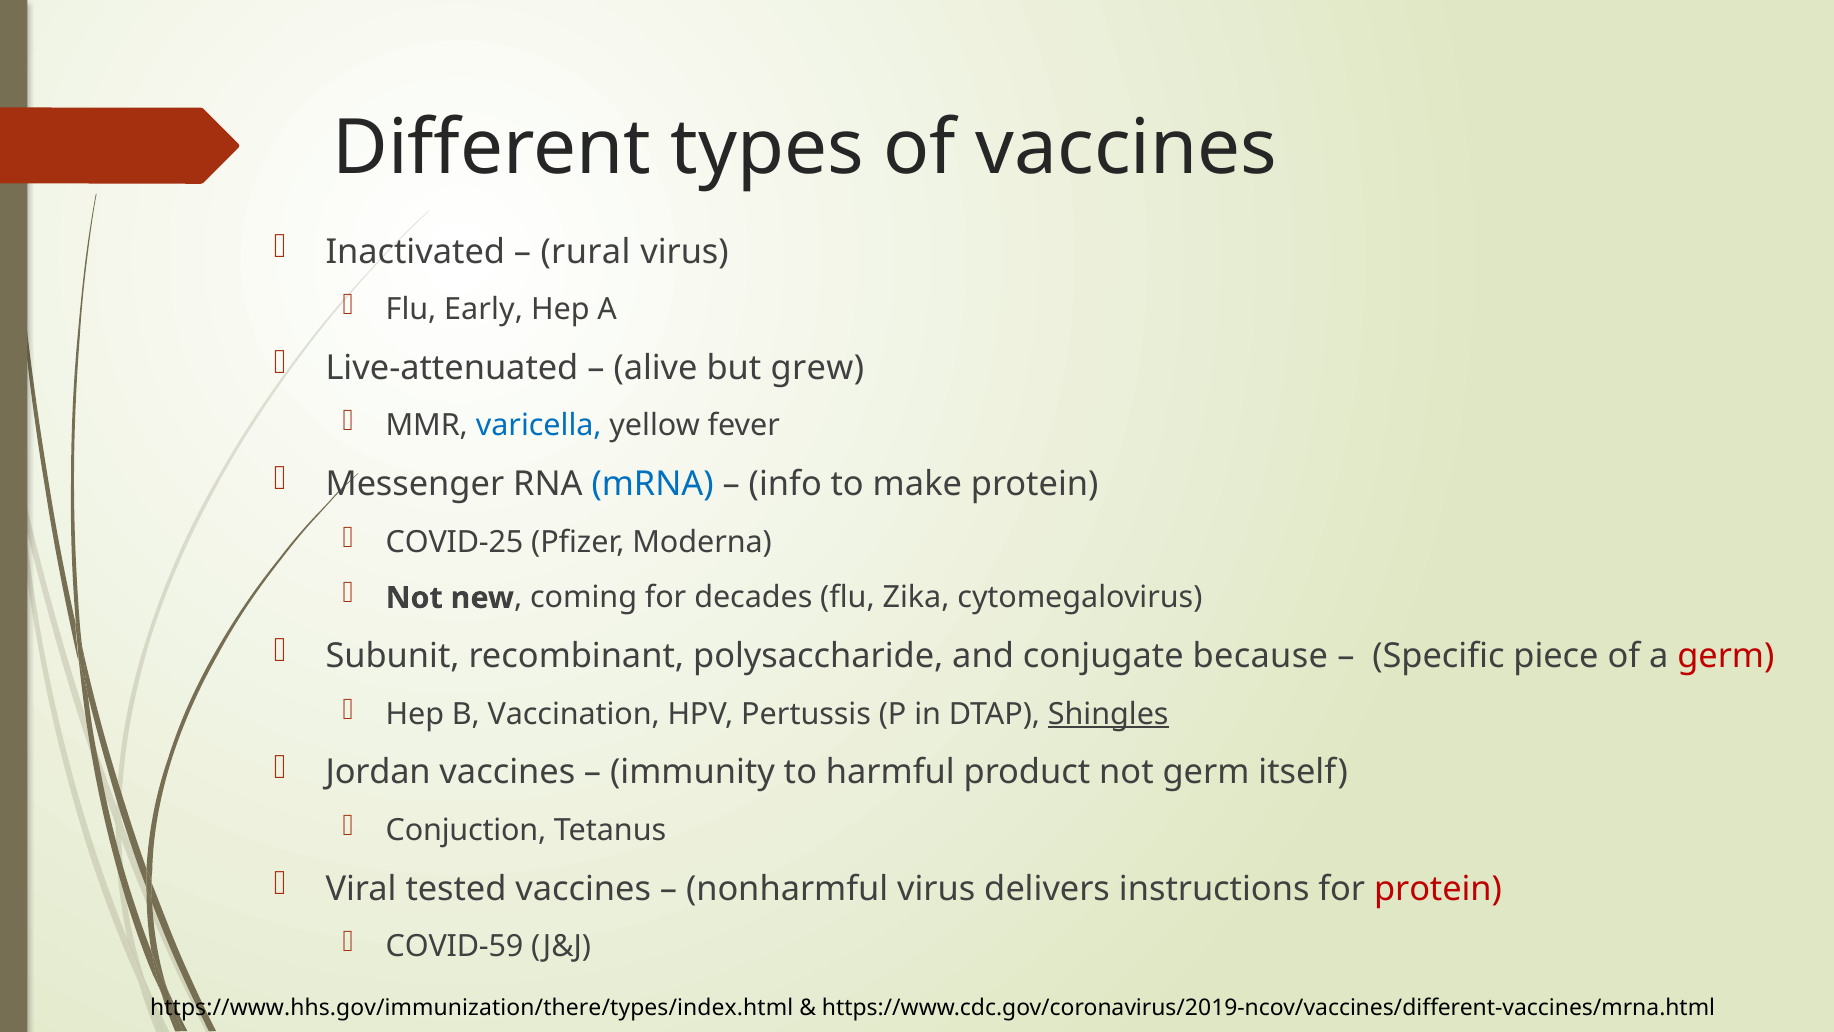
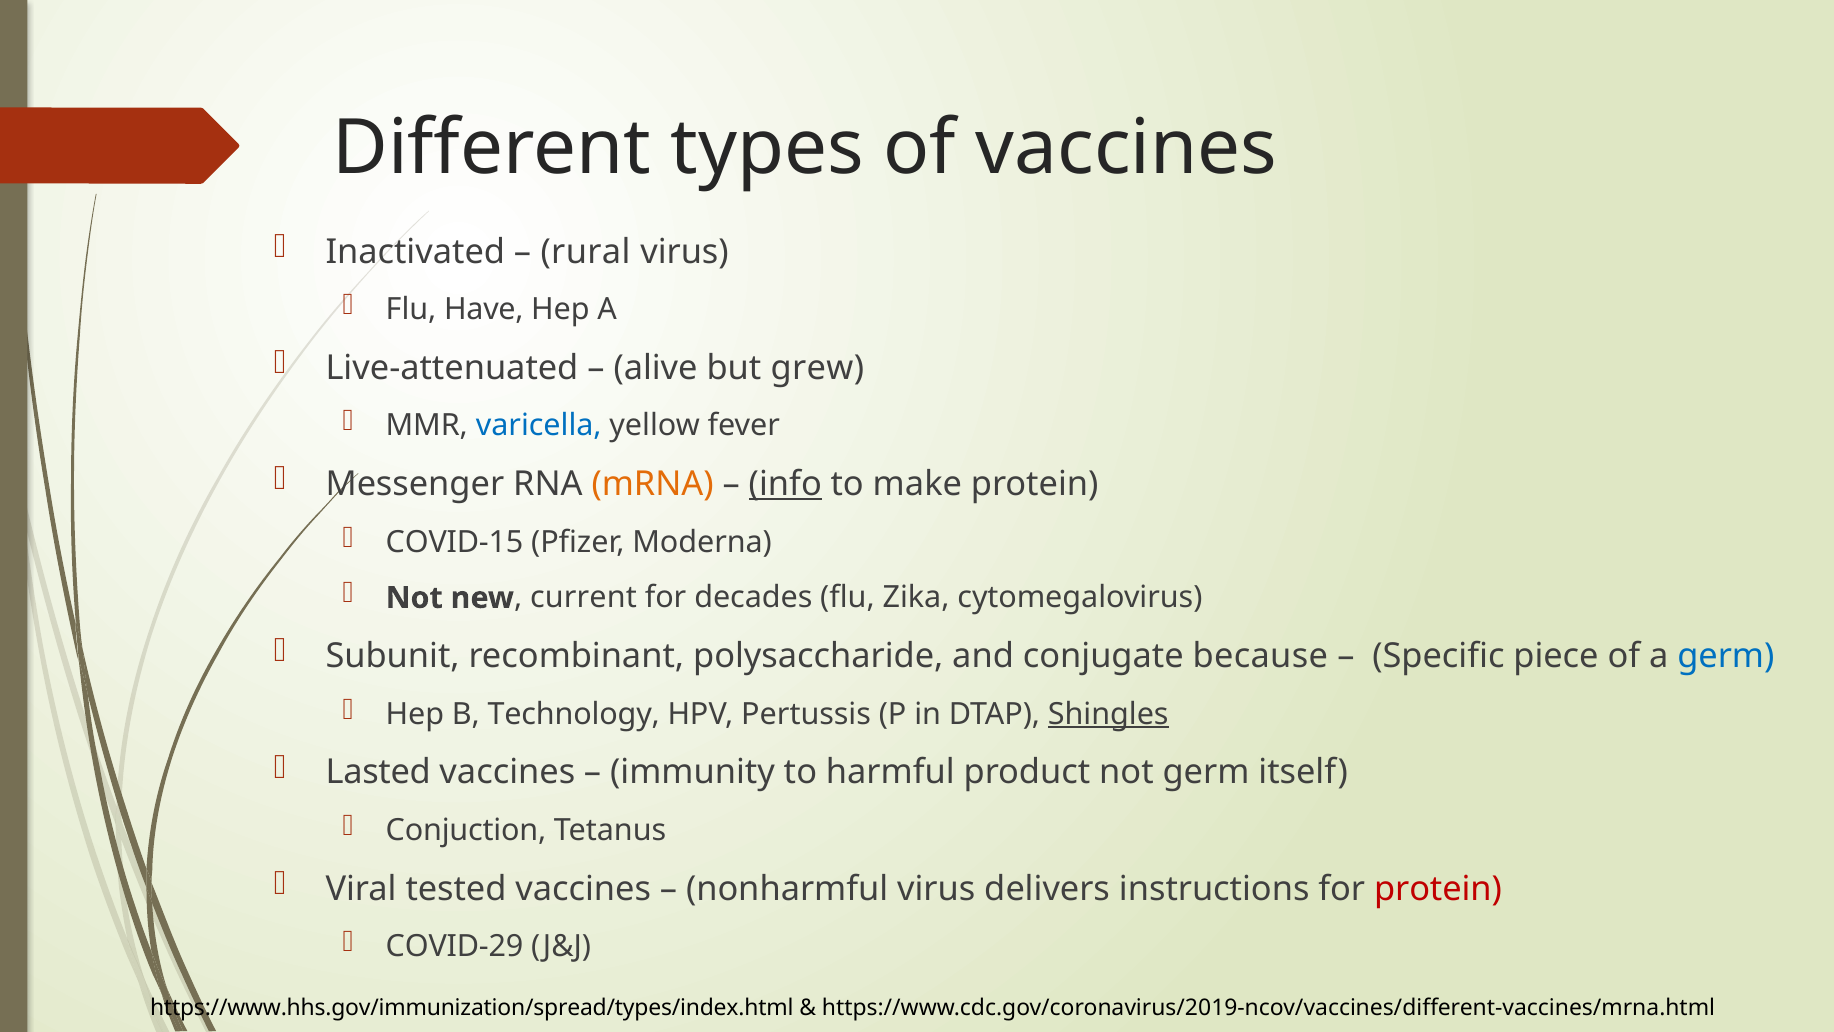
Early: Early -> Have
mRNA colour: blue -> orange
info underline: none -> present
COVID-25: COVID-25 -> COVID-15
coming: coming -> current
germ at (1726, 656) colour: red -> blue
Vaccination: Vaccination -> Technology
Jordan: Jordan -> Lasted
COVID-59: COVID-59 -> COVID-29
https://www.hhs.gov/immunization/there/types/index.html: https://www.hhs.gov/immunization/there/types/index.html -> https://www.hhs.gov/immunization/spread/types/index.html
